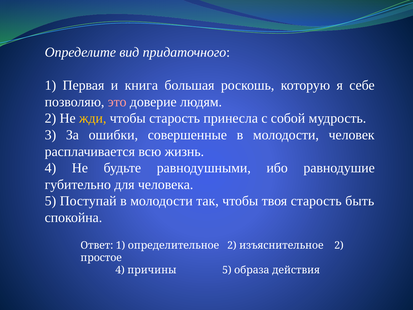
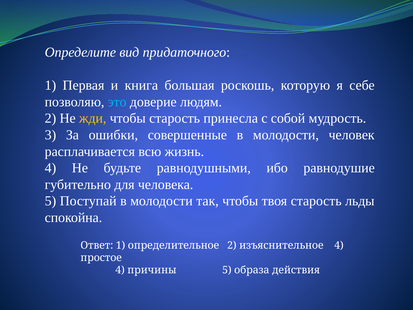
это colour: pink -> light blue
быть: быть -> льды
изъяснительное 2: 2 -> 4
